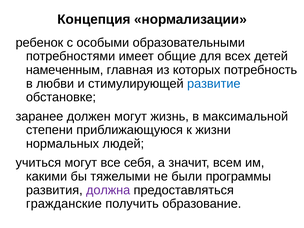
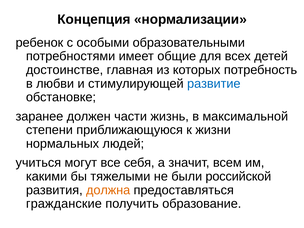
намеченным: намеченным -> достоинстве
должен могут: могут -> части
программы: программы -> российской
должна colour: purple -> orange
